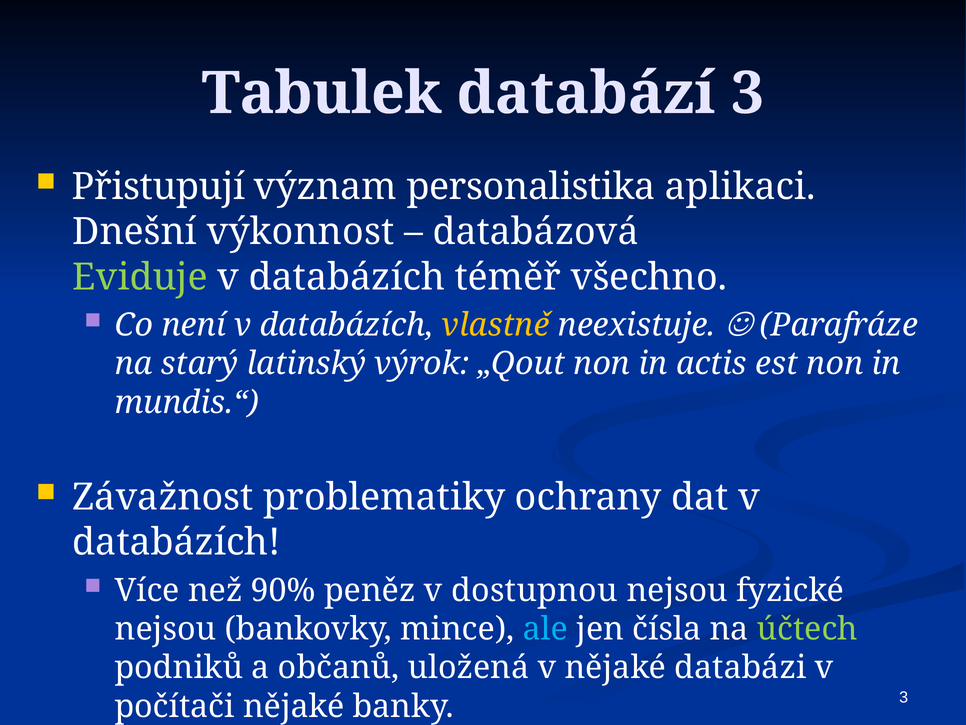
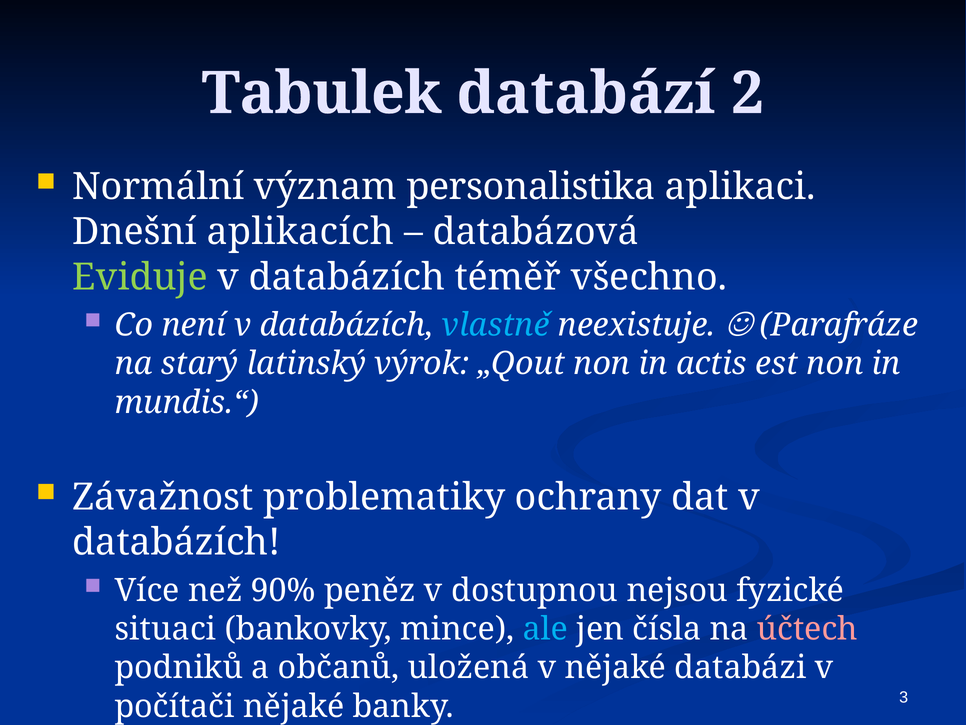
databází 3: 3 -> 2
Přistupují: Přistupují -> Normální
výkonnost: výkonnost -> aplikacích
vlastně colour: yellow -> light blue
nejsou at (165, 629): nejsou -> situaci
účtech colour: light green -> pink
